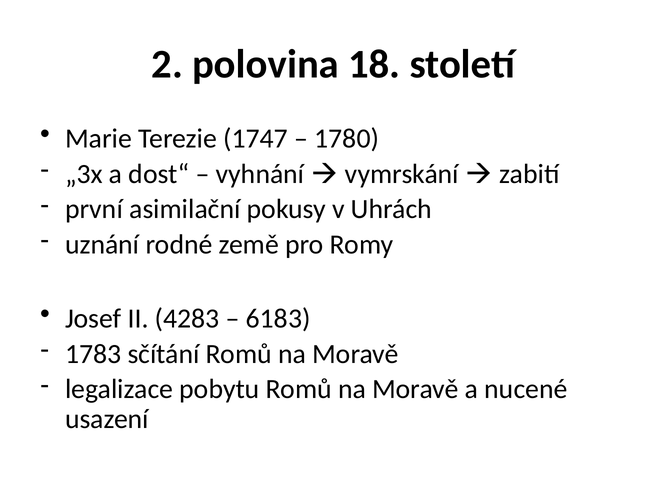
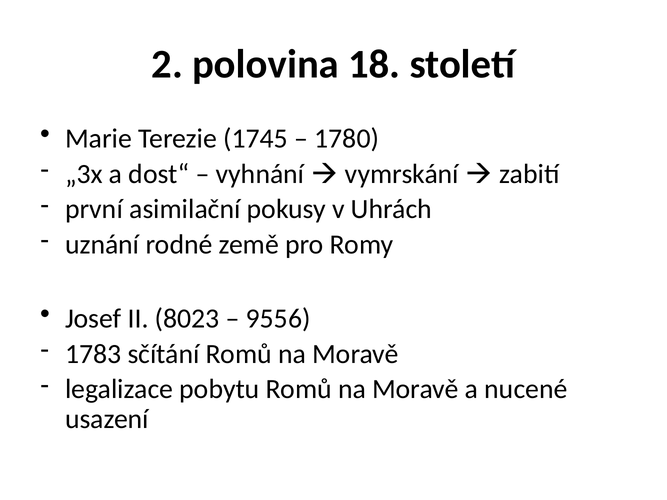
1747: 1747 -> 1745
4283: 4283 -> 8023
6183: 6183 -> 9556
